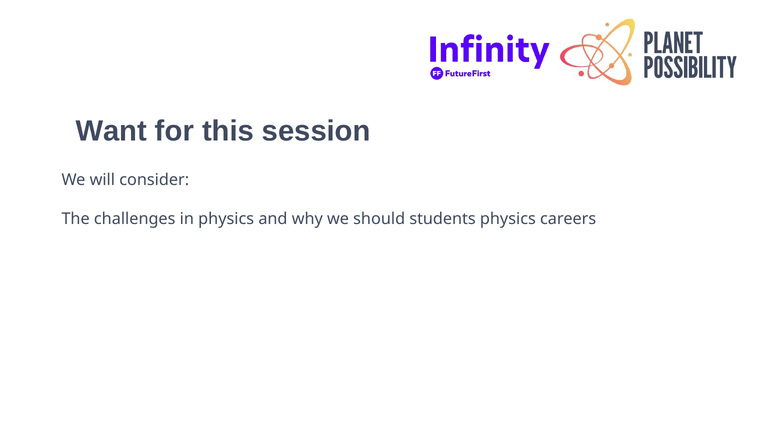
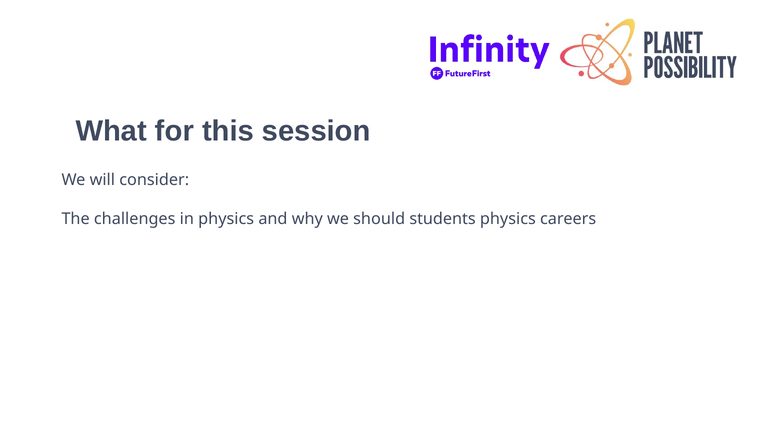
Want: Want -> What
